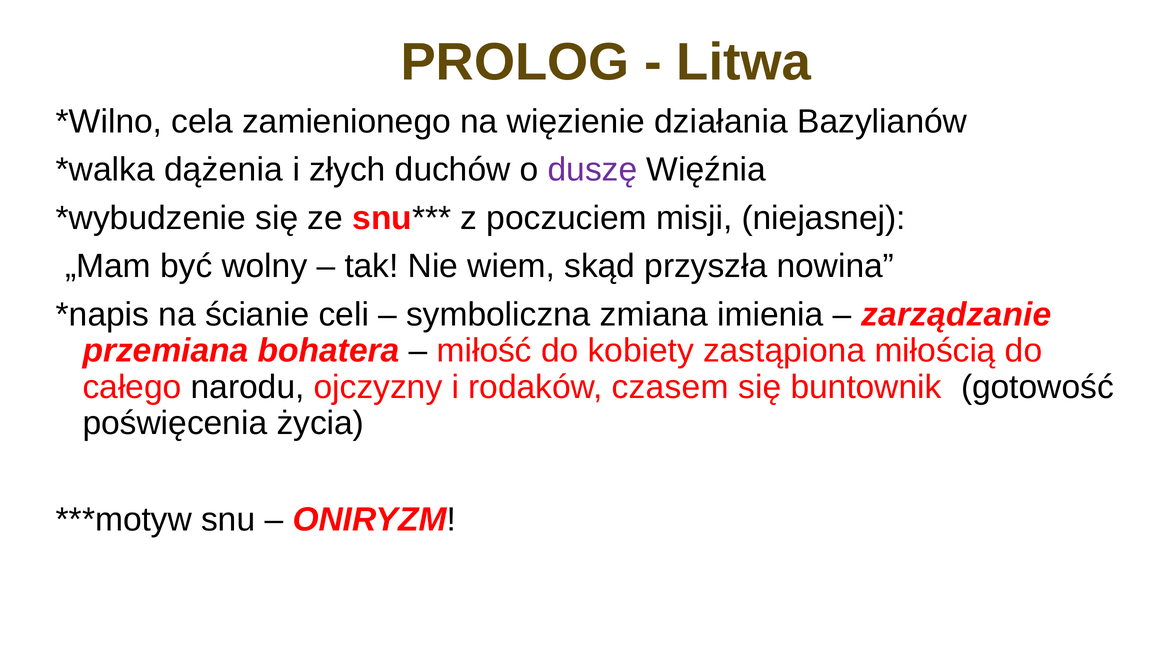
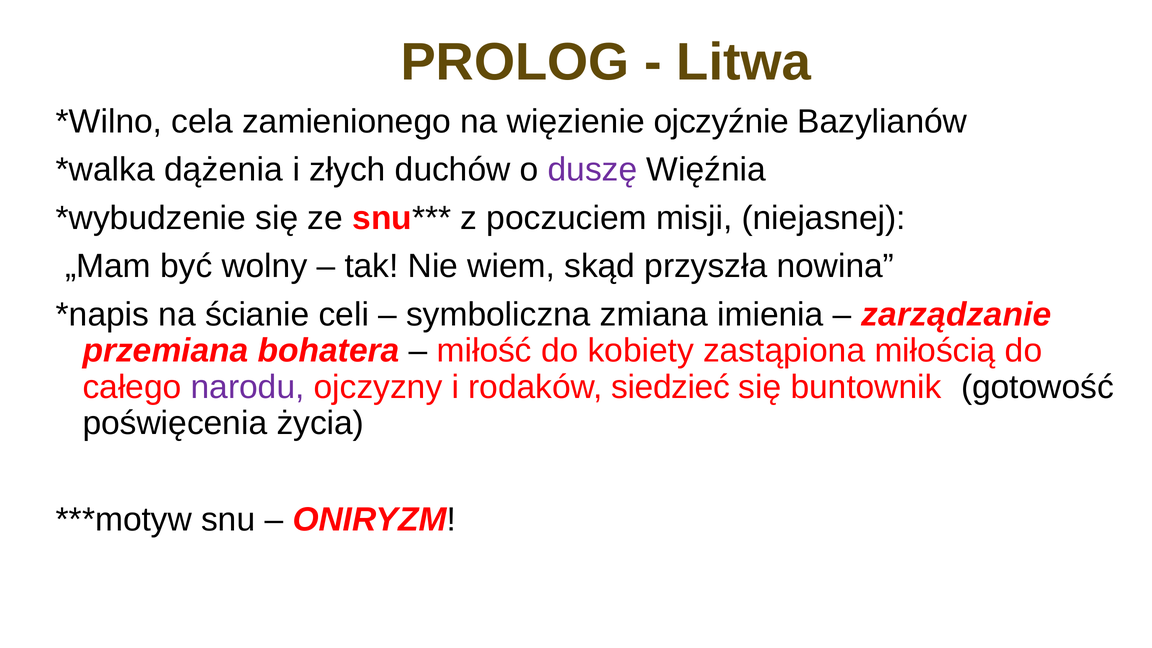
działania: działania -> ojczyźnie
narodu colour: black -> purple
czasem: czasem -> siedzieć
